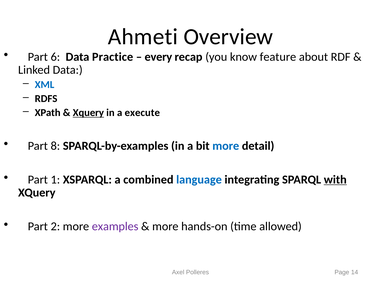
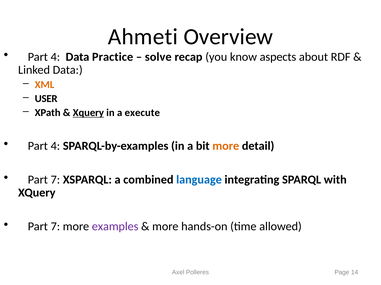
6 at (55, 57): 6 -> 4
every: every -> solve
feature: feature -> aspects
XML colour: blue -> orange
RDFS: RDFS -> USER
8 at (55, 146): 8 -> 4
more at (226, 146) colour: blue -> orange
1 at (55, 180): 1 -> 7
with underline: present -> none
2 at (55, 227): 2 -> 7
